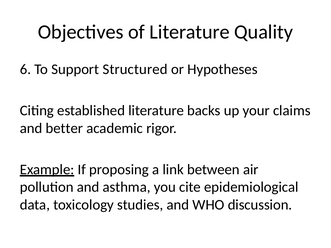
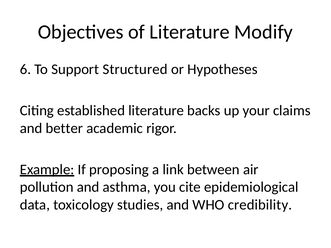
Quality: Quality -> Modify
discussion: discussion -> credibility
